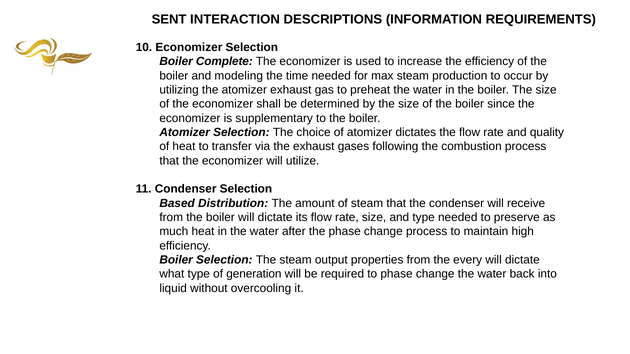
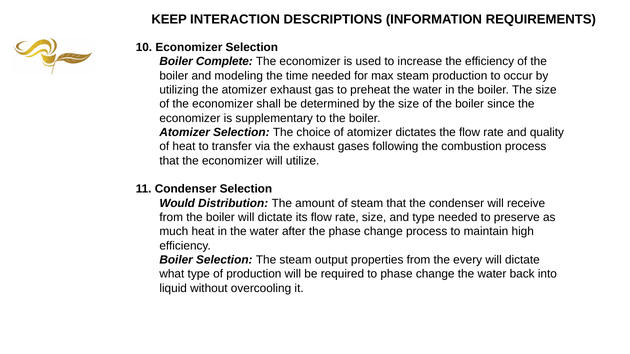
SENT: SENT -> KEEP
Based: Based -> Would
of generation: generation -> production
